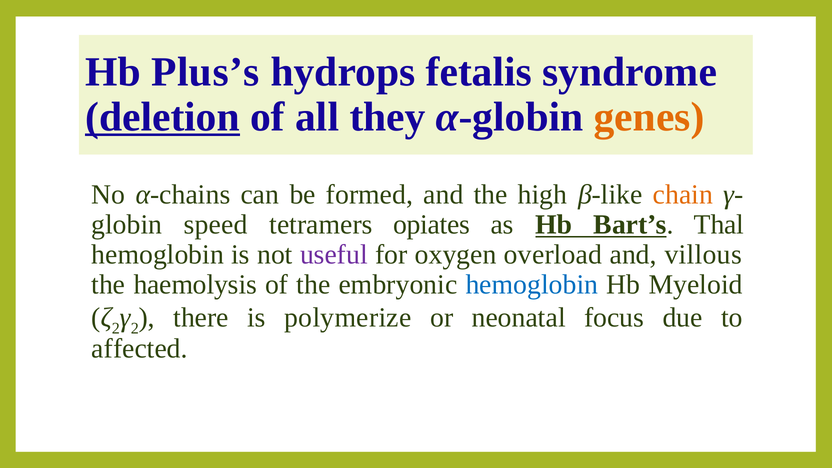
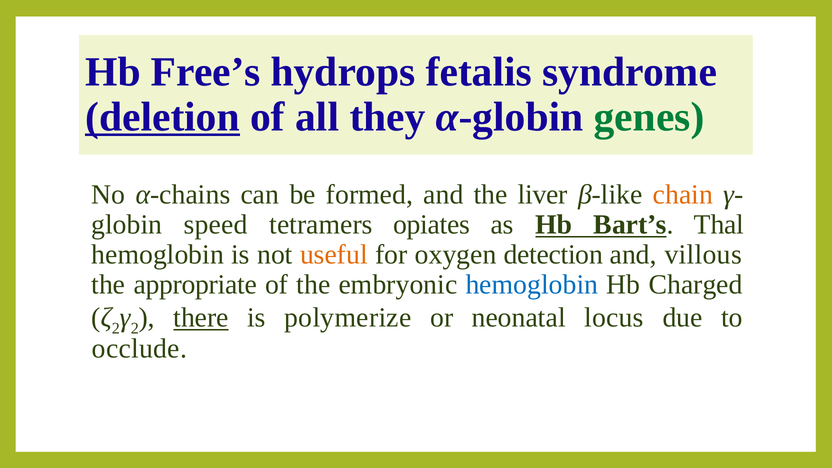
Plus’s: Plus’s -> Free’s
genes colour: orange -> green
high: high -> liver
useful colour: purple -> orange
overload: overload -> detection
haemolysis: haemolysis -> appropriate
Myeloid: Myeloid -> Charged
there underline: none -> present
focus: focus -> locus
affected: affected -> occlude
